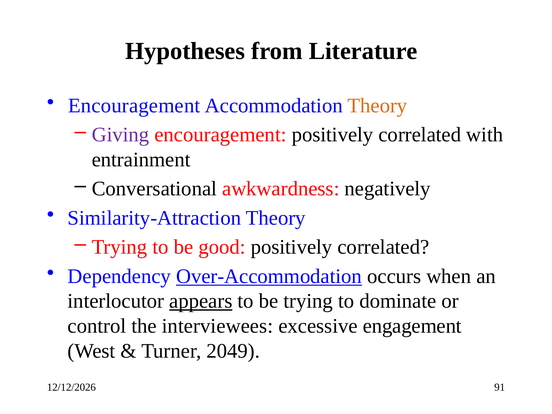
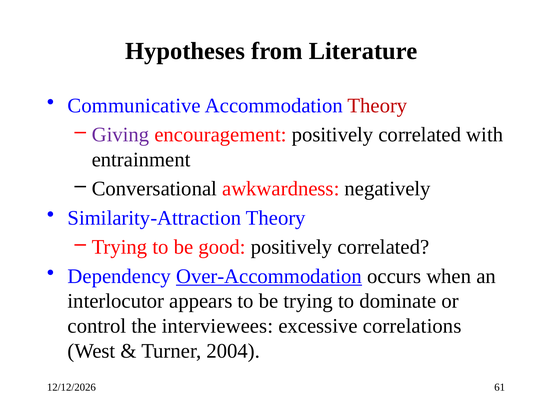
Encouragement at (134, 106): Encouragement -> Communicative
Theory at (377, 106) colour: orange -> red
appears underline: present -> none
engagement: engagement -> correlations
2049: 2049 -> 2004
91: 91 -> 61
